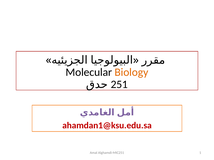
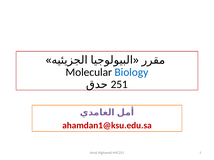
Biology colour: orange -> blue
